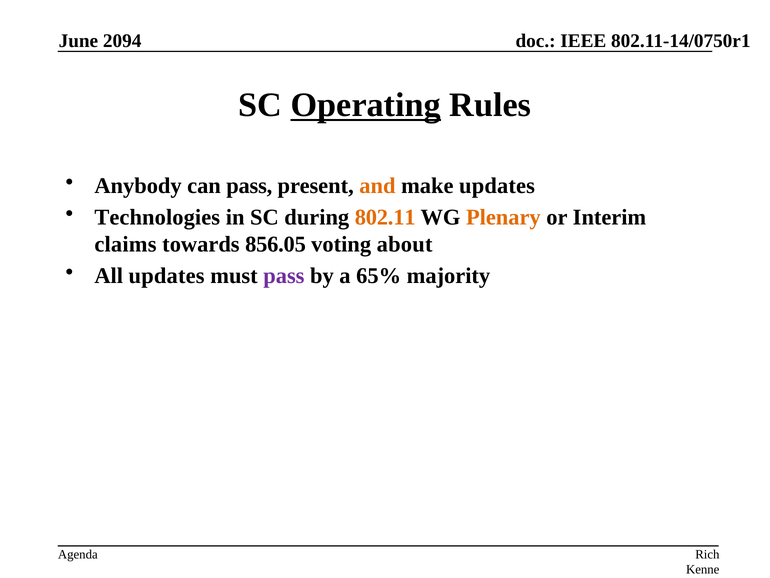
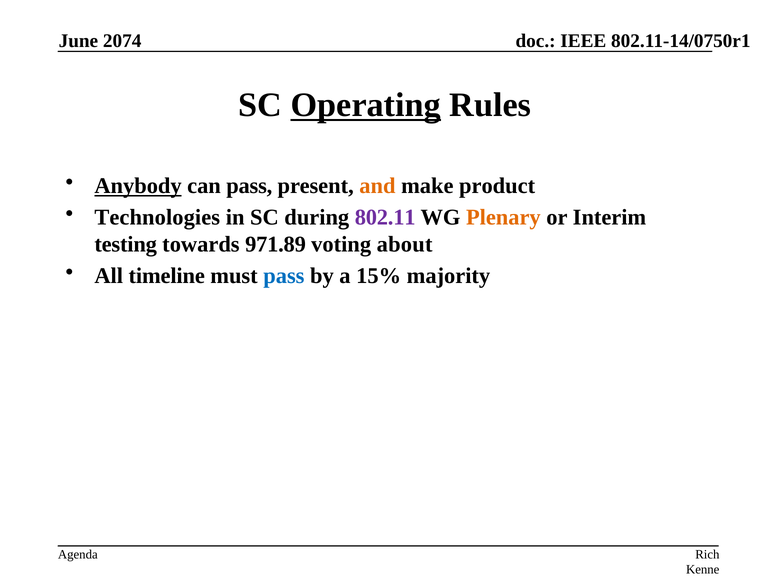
2094: 2094 -> 2074
Anybody underline: none -> present
make updates: updates -> product
802.11 colour: orange -> purple
claims: claims -> testing
856.05: 856.05 -> 971.89
All updates: updates -> timeline
pass at (284, 276) colour: purple -> blue
65%: 65% -> 15%
